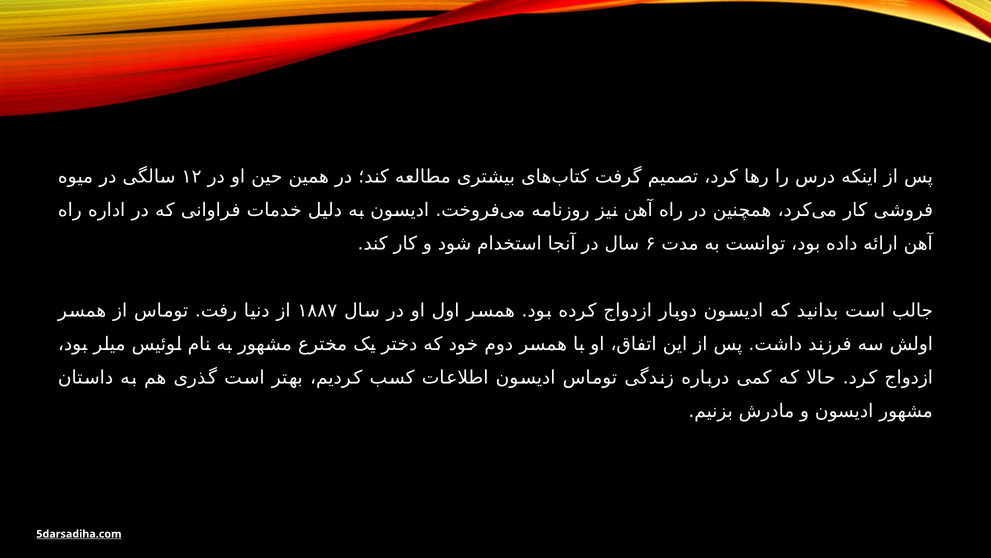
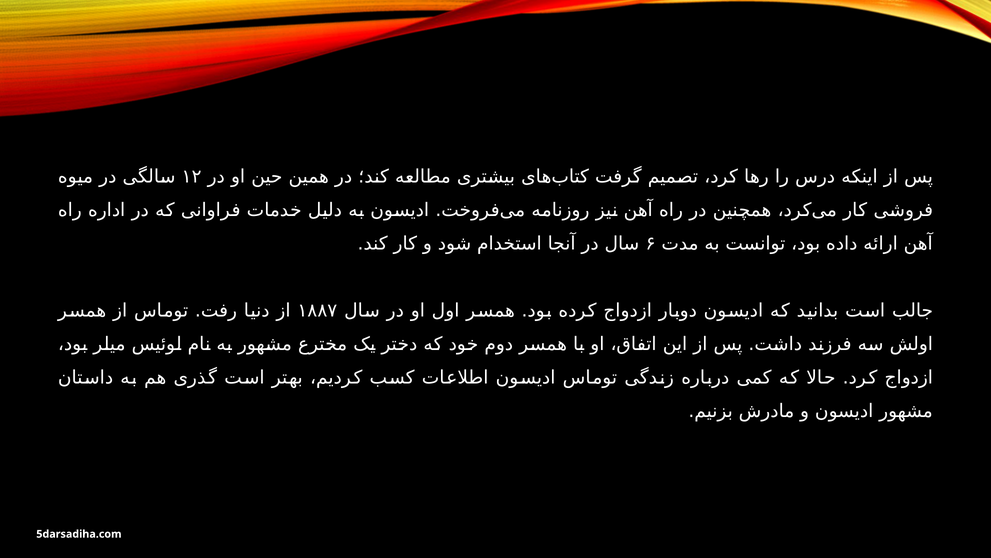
5darsadiha.com underline: present -> none
